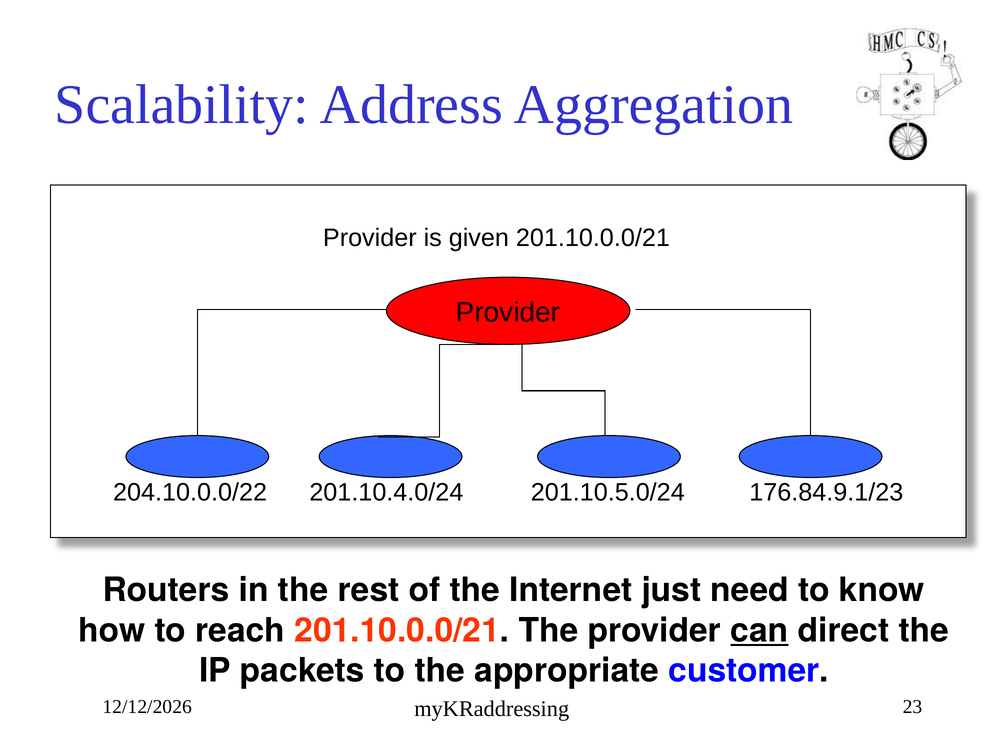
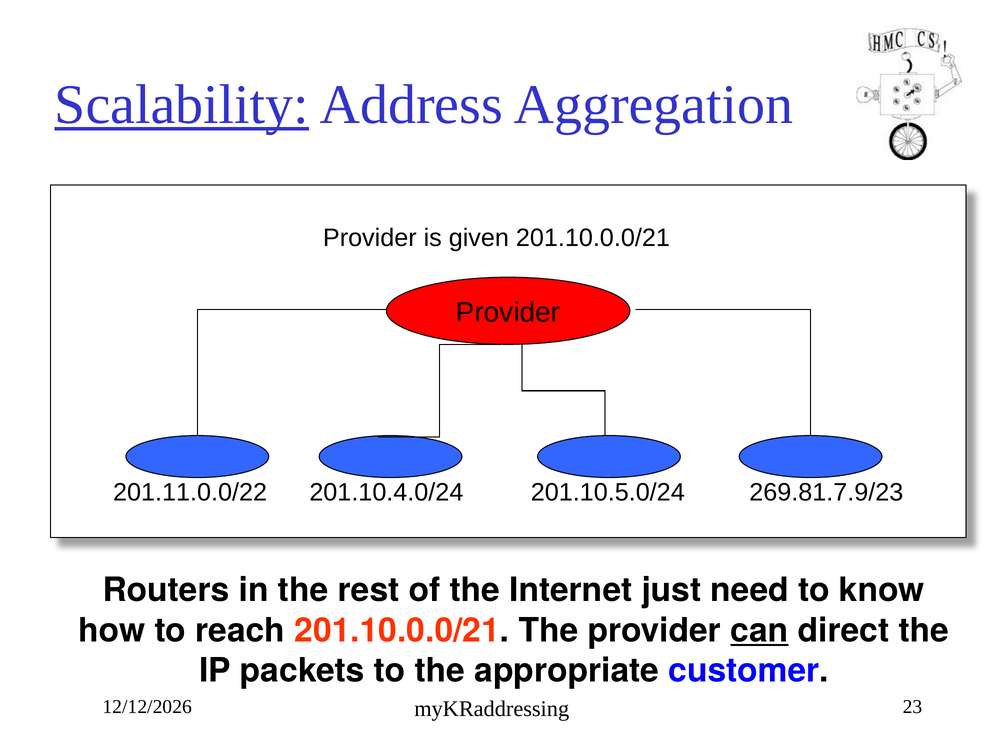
Scalability underline: none -> present
204.10.0.0/22: 204.10.0.0/22 -> 201.11.0.0/22
176.84.9.1/23: 176.84.9.1/23 -> 269.81.7.9/23
